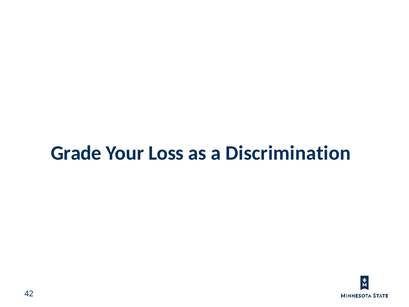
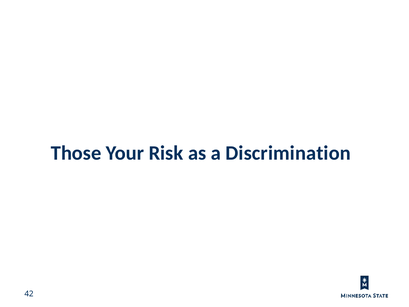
Grade: Grade -> Those
Loss: Loss -> Risk
